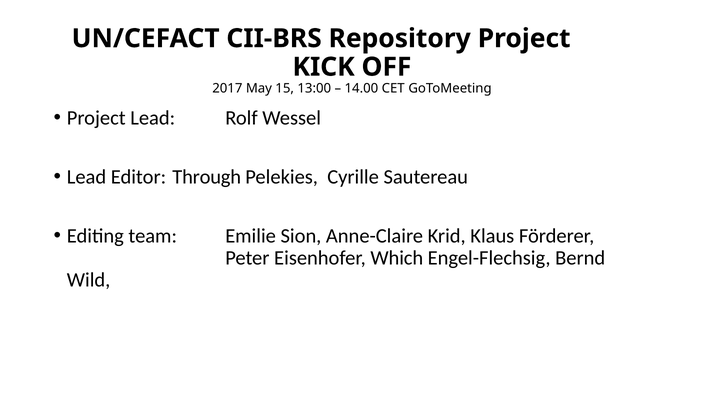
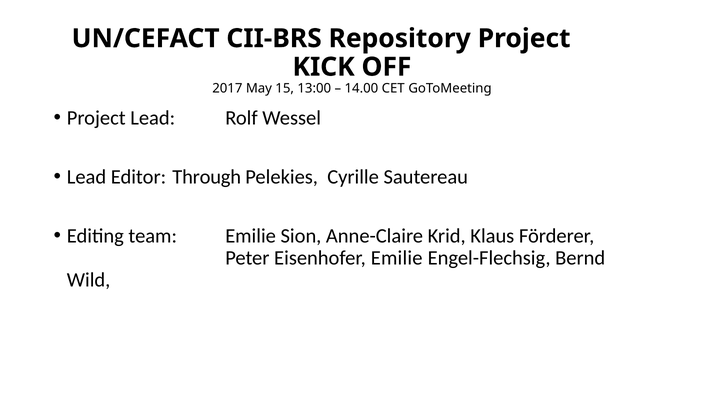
Eisenhofer Which: Which -> Emilie
